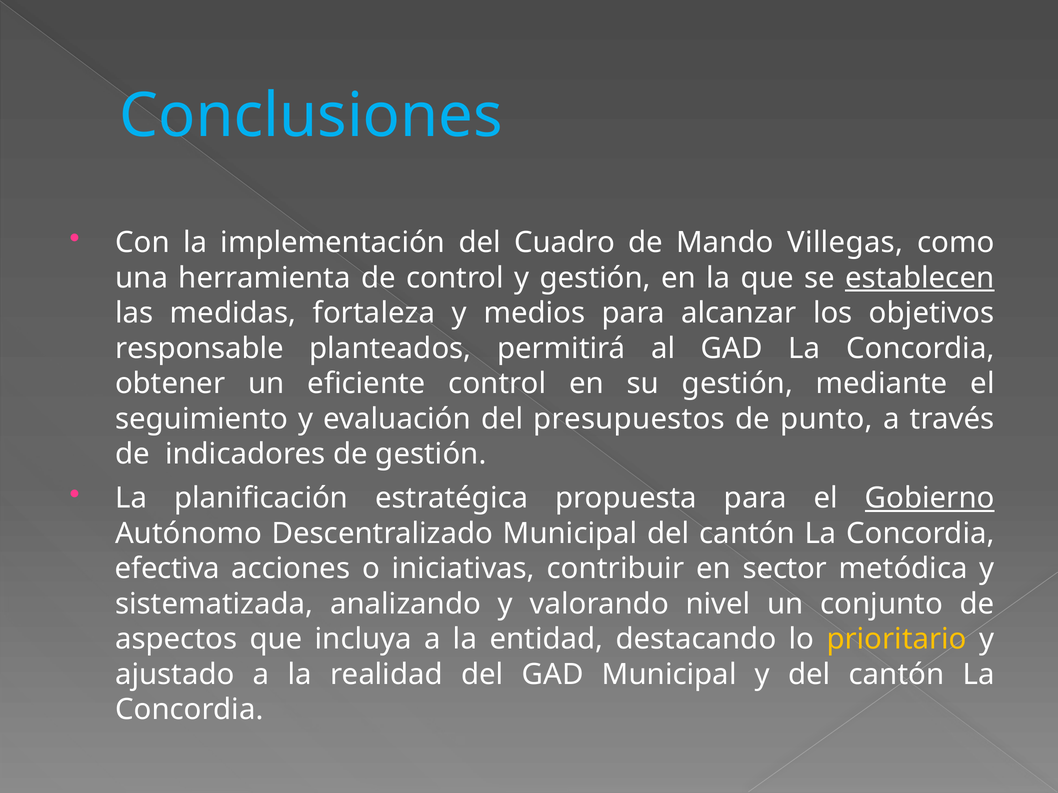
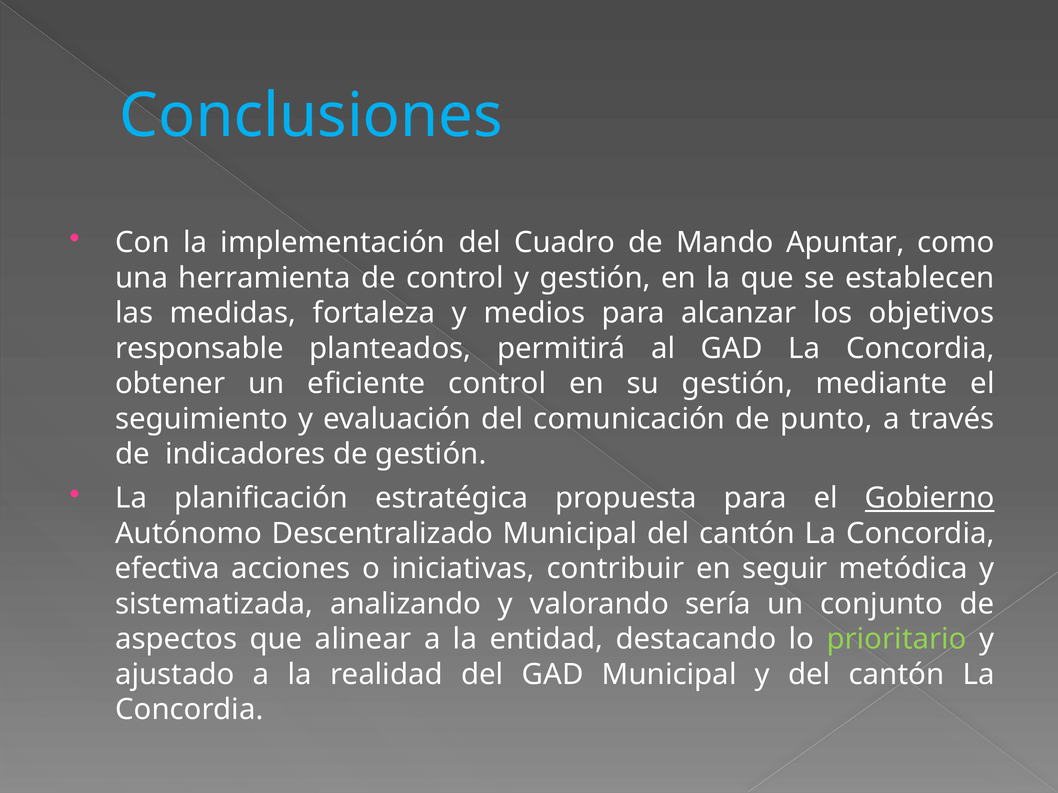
Villegas: Villegas -> Apuntar
establecen underline: present -> none
presupuestos: presupuestos -> comunicación
sector: sector -> seguir
nivel: nivel -> sería
incluya: incluya -> alinear
prioritario colour: yellow -> light green
